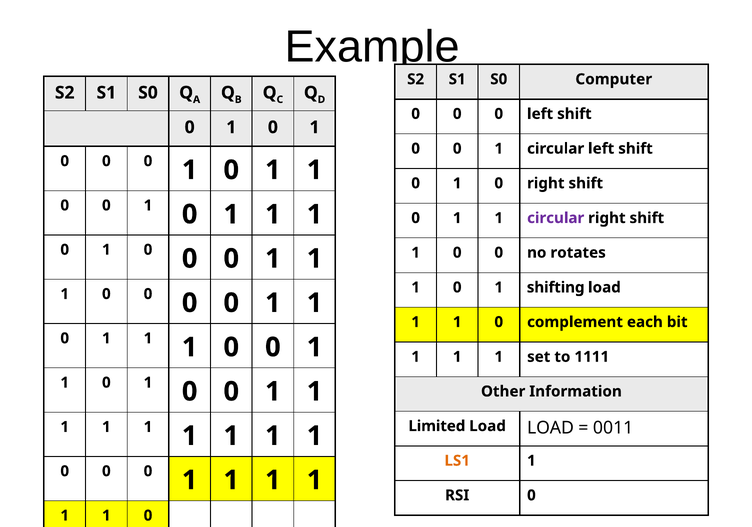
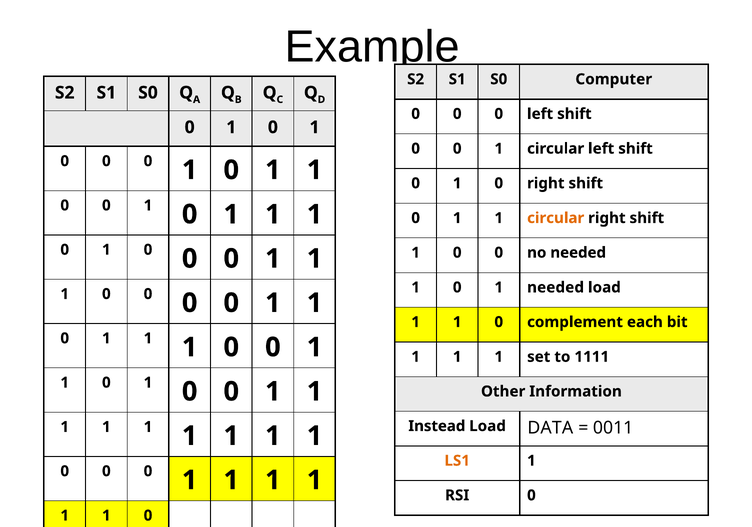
circular at (556, 218) colour: purple -> orange
no rotates: rotates -> needed
1 shifting: shifting -> needed
Limited: Limited -> Instead
Load LOAD: LOAD -> DATA
